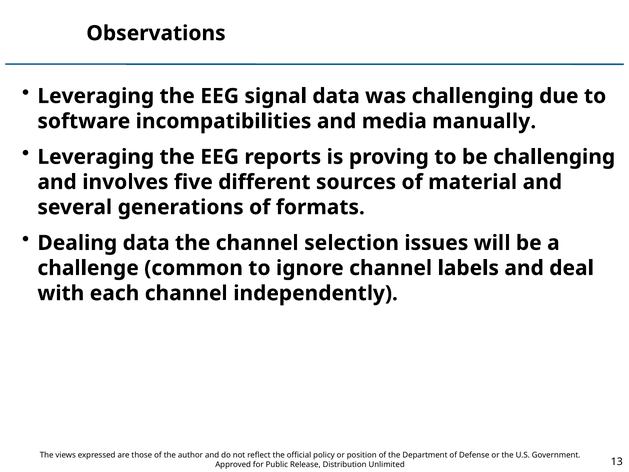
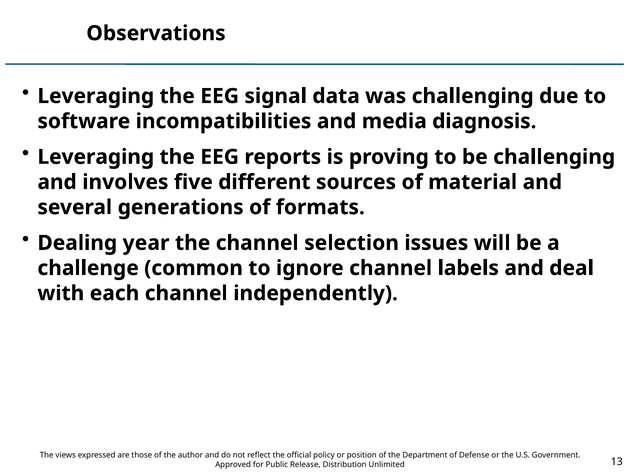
manually: manually -> diagnosis
Dealing data: data -> year
